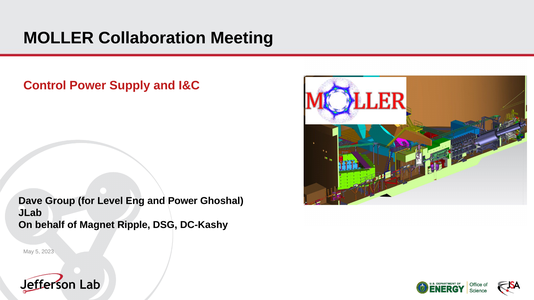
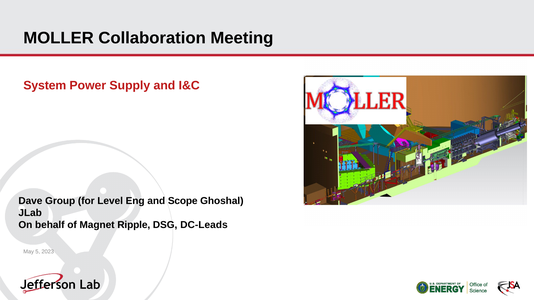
Control: Control -> System
and Power: Power -> Scope
DC-Kashy: DC-Kashy -> DC-Leads
